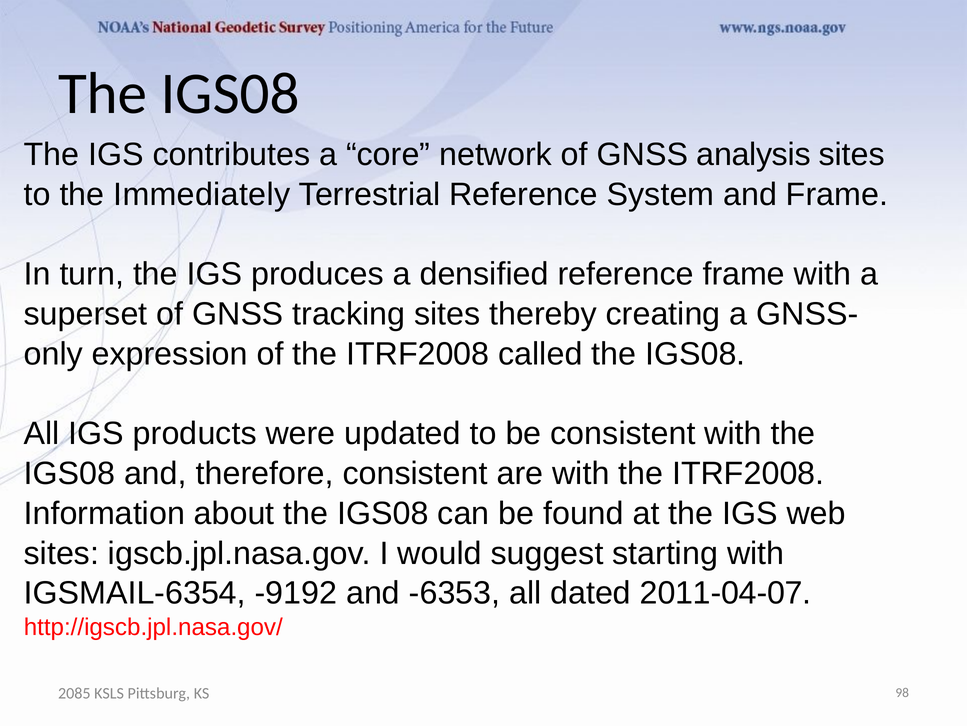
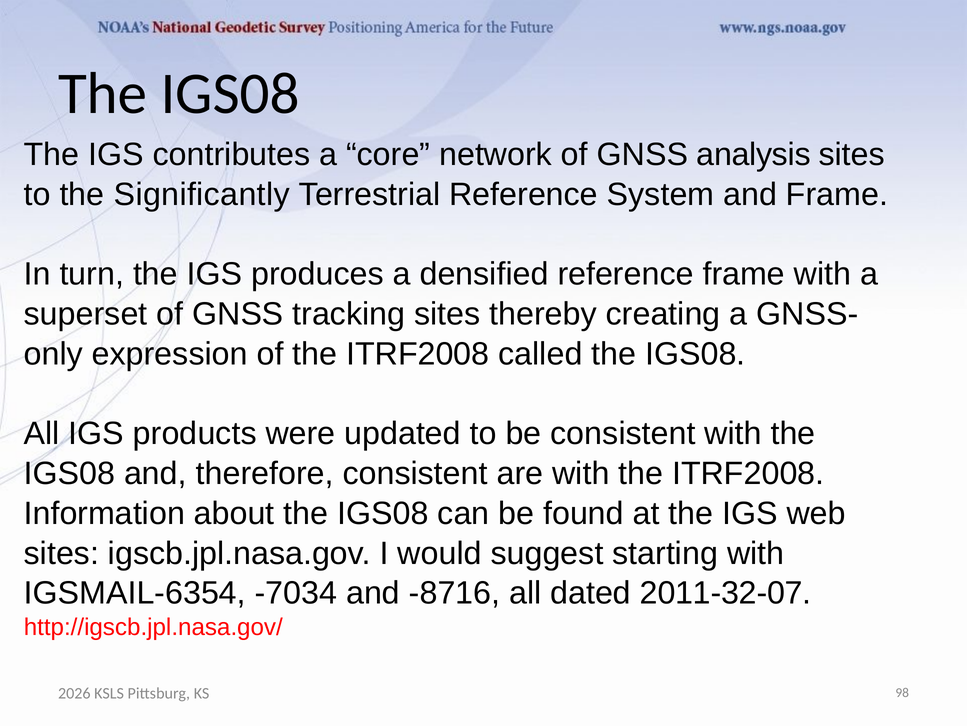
Immediately: Immediately -> Significantly
‐9192: ‐9192 -> ‐7034
‐6353: ‐6353 -> ‐8716
2011‐04‐07: 2011‐04‐07 -> 2011‐32‐07
2085: 2085 -> 2026
